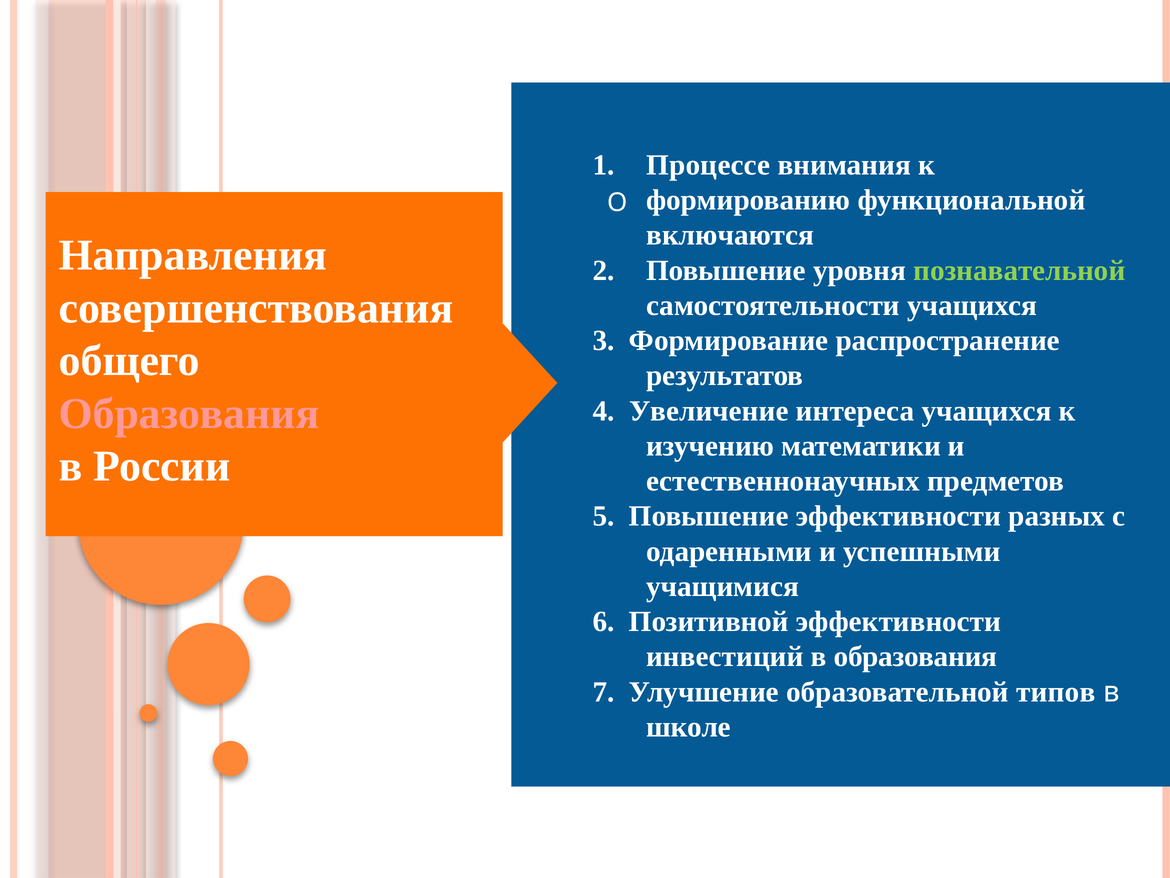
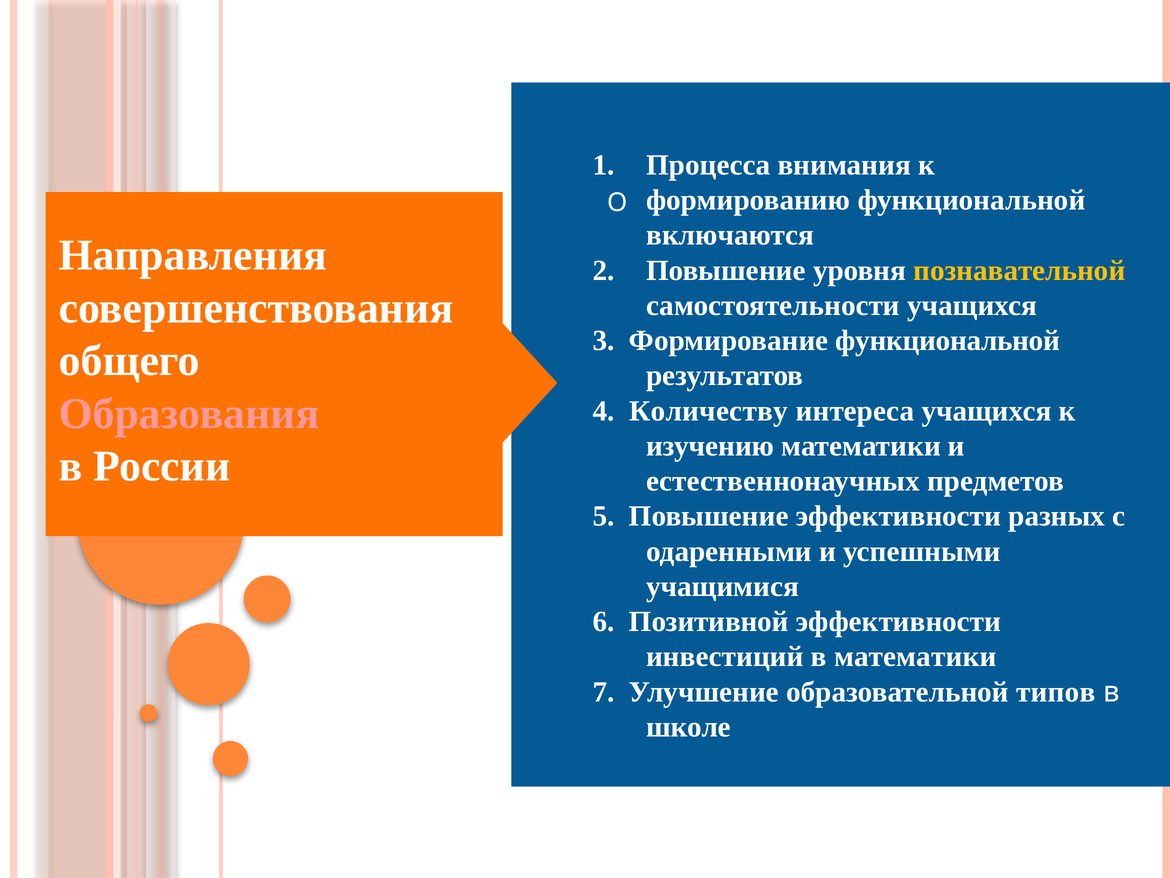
Процессе: Процессе -> Процесса
познавательной colour: light green -> yellow
Формирование распространение: распространение -> функциональной
Увеличение: Увеличение -> Количеству
в образования: образования -> математики
